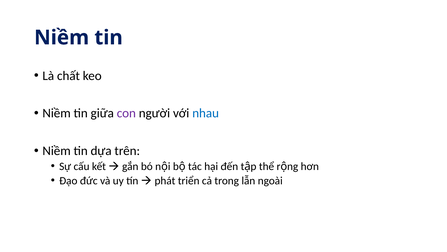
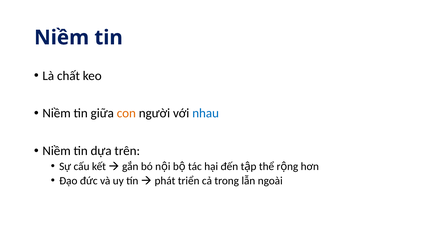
con colour: purple -> orange
